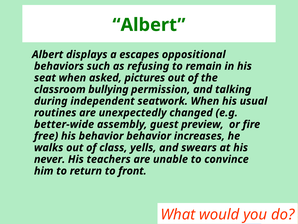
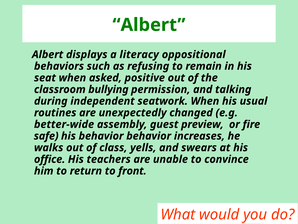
escapes: escapes -> literacy
pictures: pictures -> positive
free: free -> safe
never: never -> office
